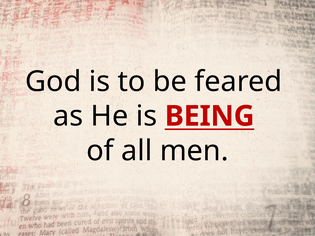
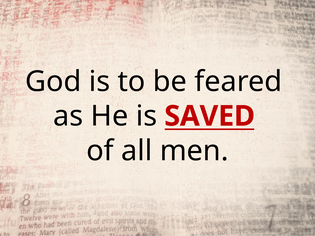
BEING: BEING -> SAVED
